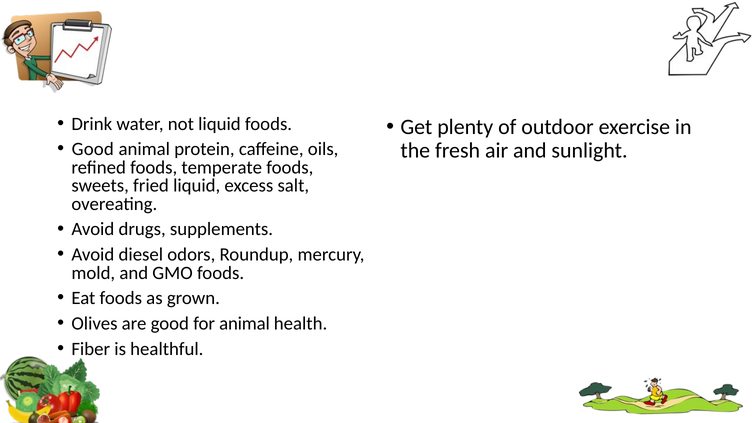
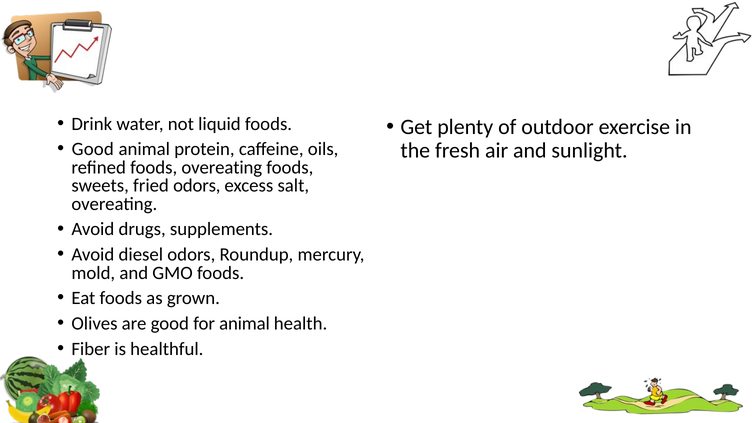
foods temperate: temperate -> overeating
fried liquid: liquid -> odors
